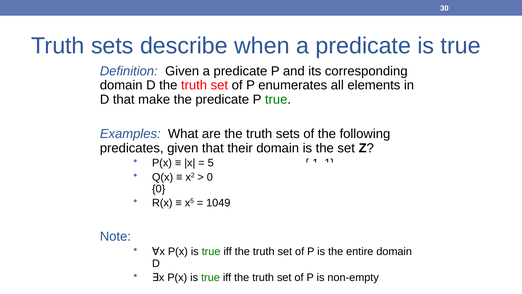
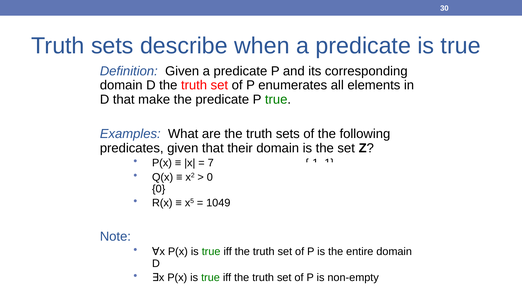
5: 5 -> 7
